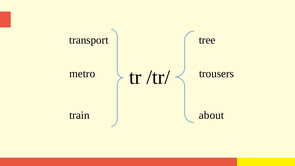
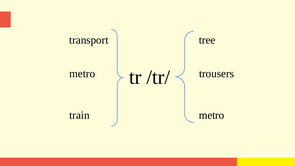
about at (211, 115): about -> metro
